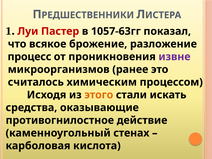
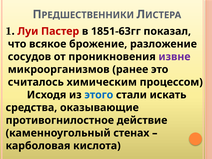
1057-63гг: 1057-63гг -> 1851-63гг
процесс: процесс -> сосудов
этого colour: orange -> blue
